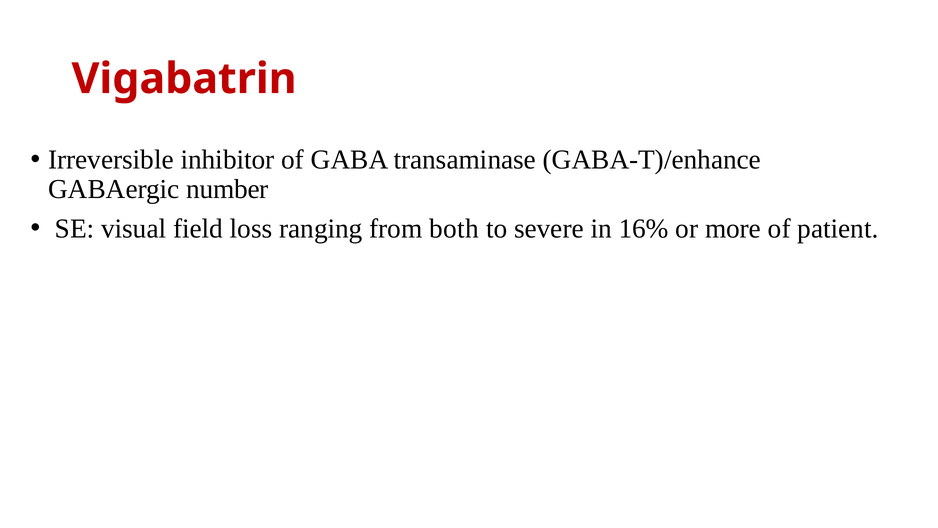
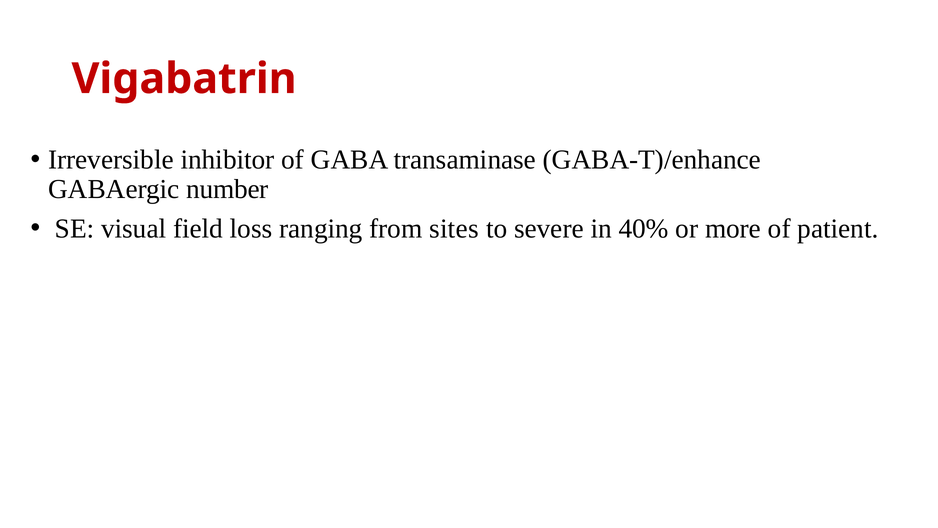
both: both -> sites
16%: 16% -> 40%
